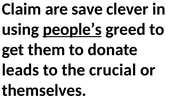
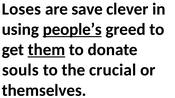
Claim: Claim -> Loses
them underline: none -> present
leads: leads -> souls
